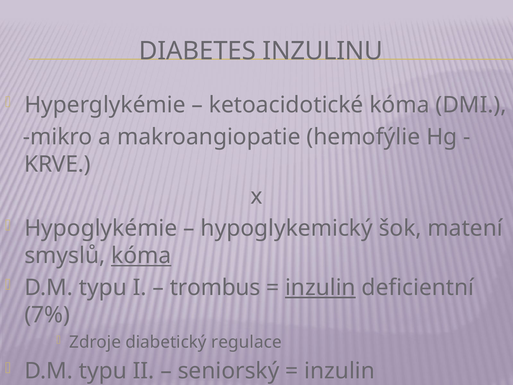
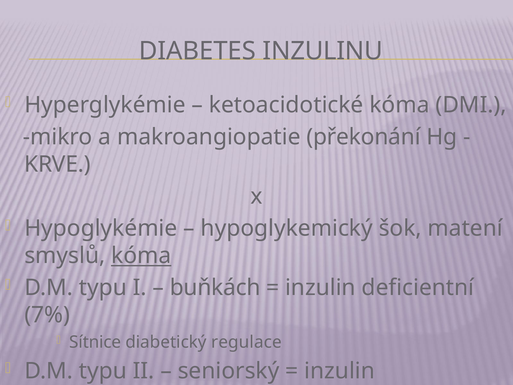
hemofýlie: hemofýlie -> překonání
trombus: trombus -> buňkách
inzulin at (320, 287) underline: present -> none
Zdroje: Zdroje -> Sítnice
